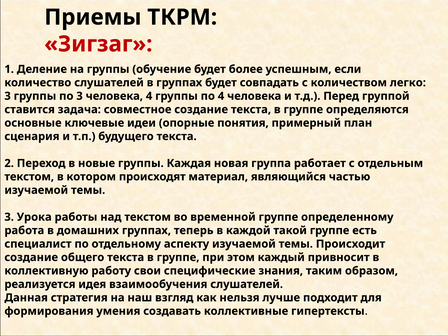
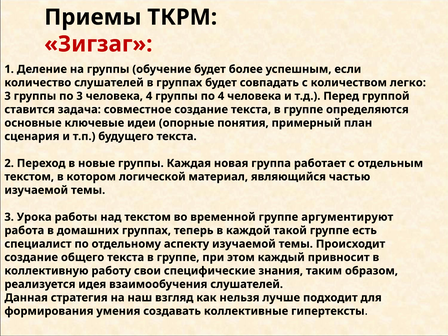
происходят: происходят -> логической
определенному: определенному -> аргументируют
